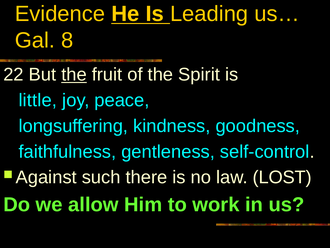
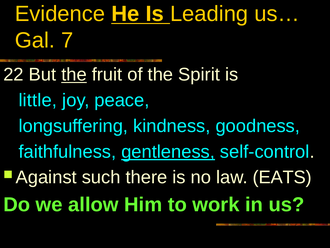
8: 8 -> 7
gentleness underline: none -> present
LOST: LOST -> EATS
